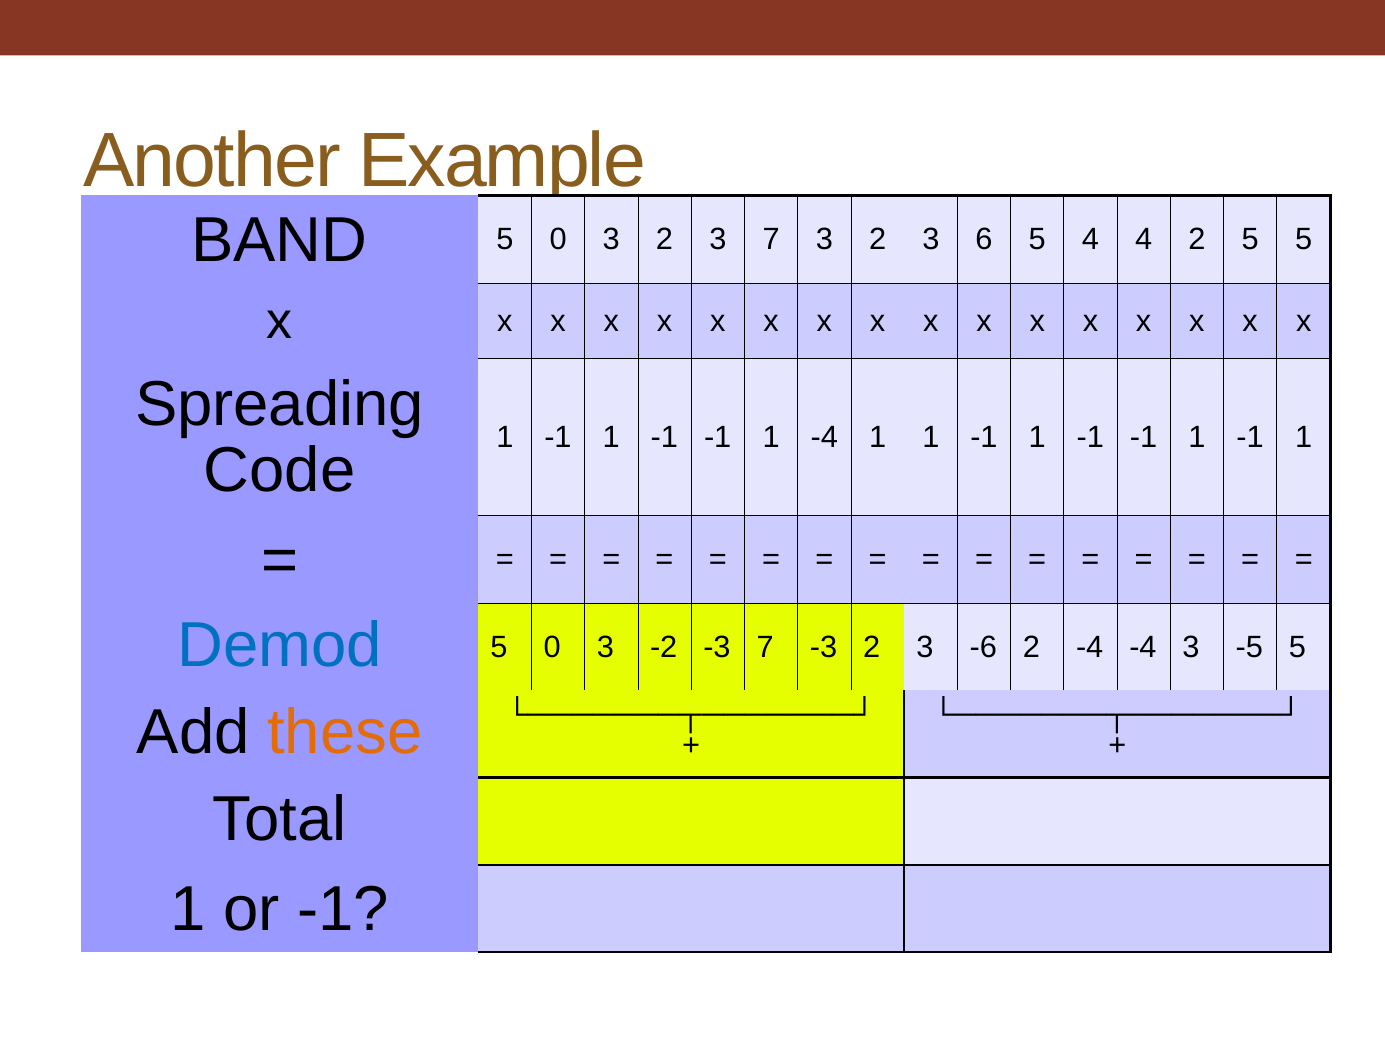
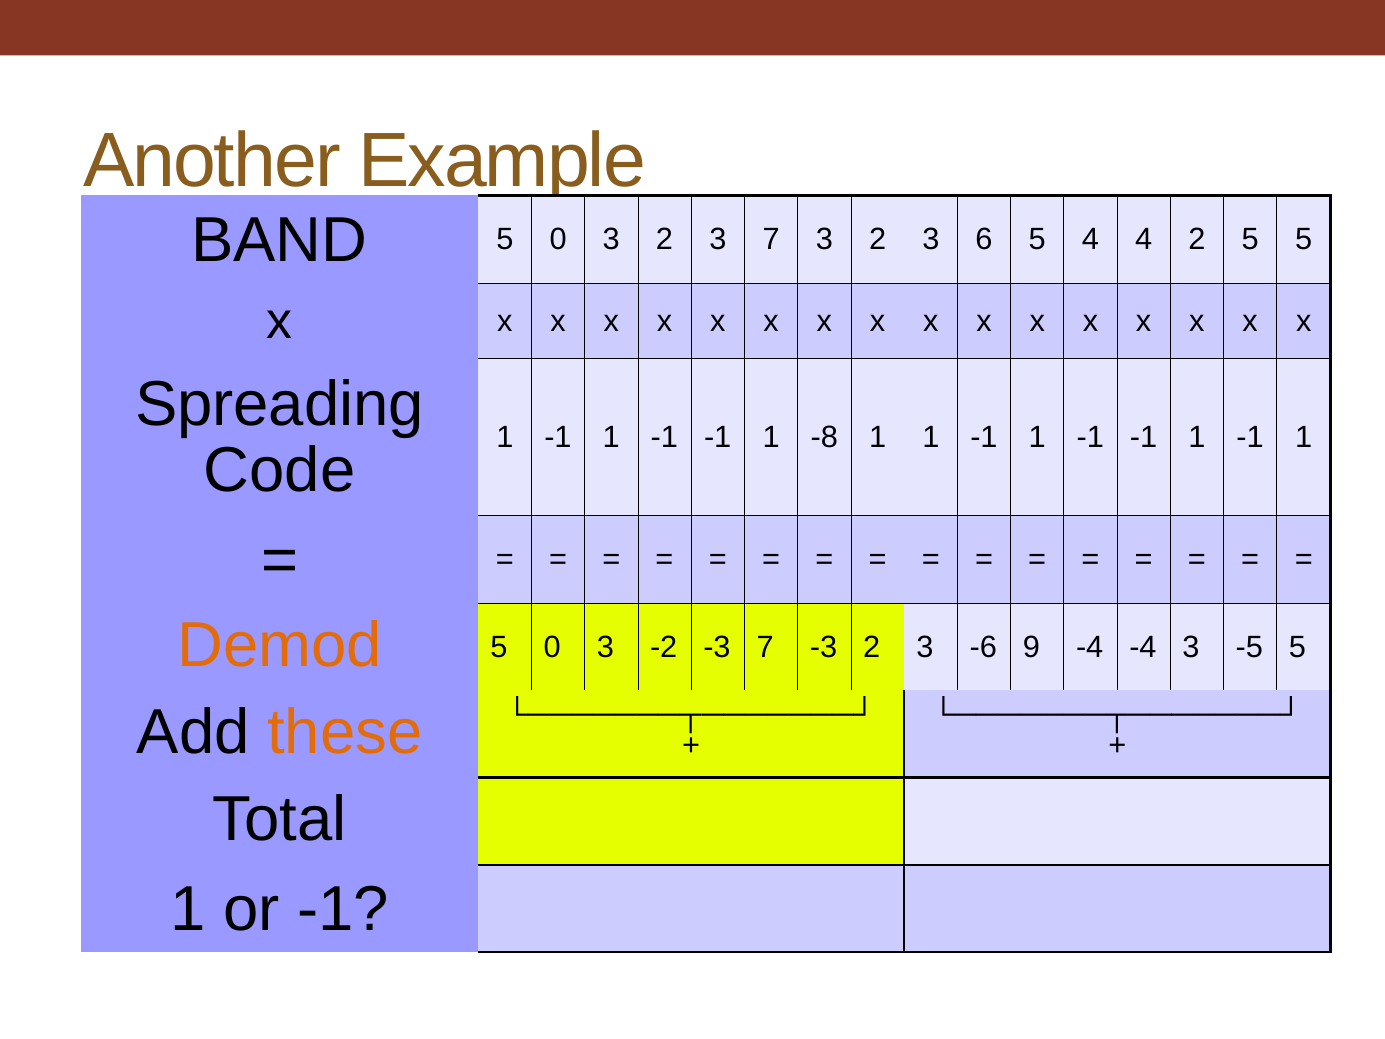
1 -4: -4 -> -8
Demod colour: blue -> orange
-6 2: 2 -> 9
